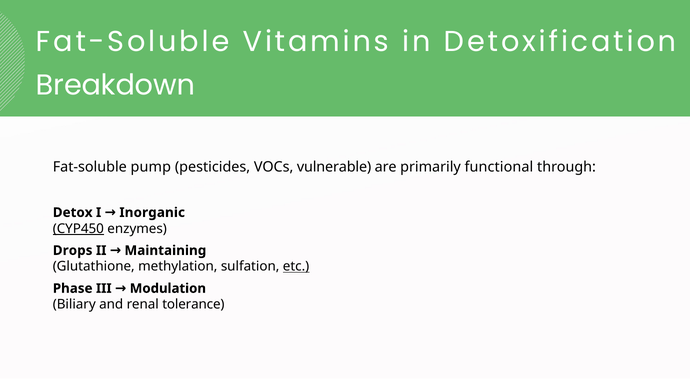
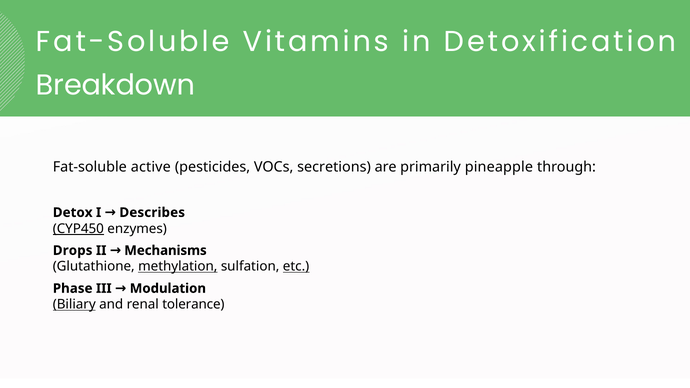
pump: pump -> active
vulnerable: vulnerable -> secretions
functional: functional -> pineapple
Inorganic: Inorganic -> Describes
Maintaining: Maintaining -> Mechanisms
methylation underline: none -> present
Biliary underline: none -> present
